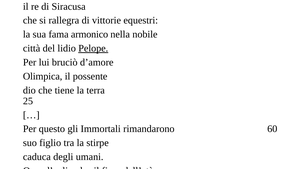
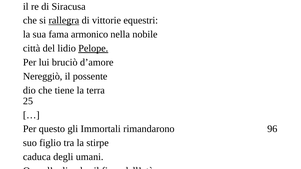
rallegra underline: none -> present
Olimpica: Olimpica -> Nereggiò
60: 60 -> 96
